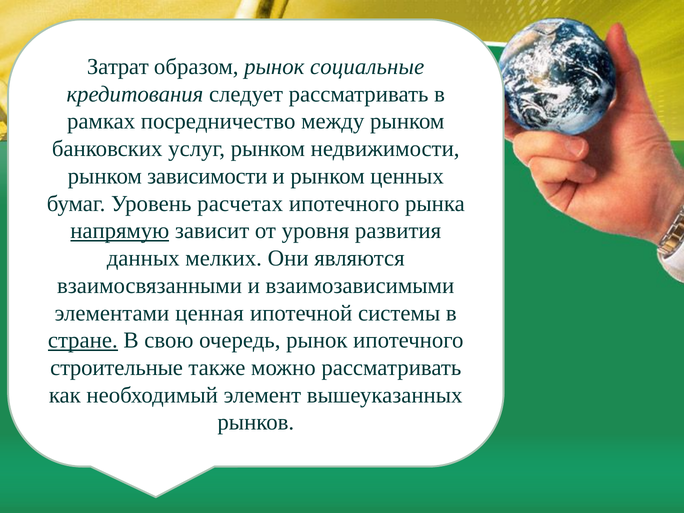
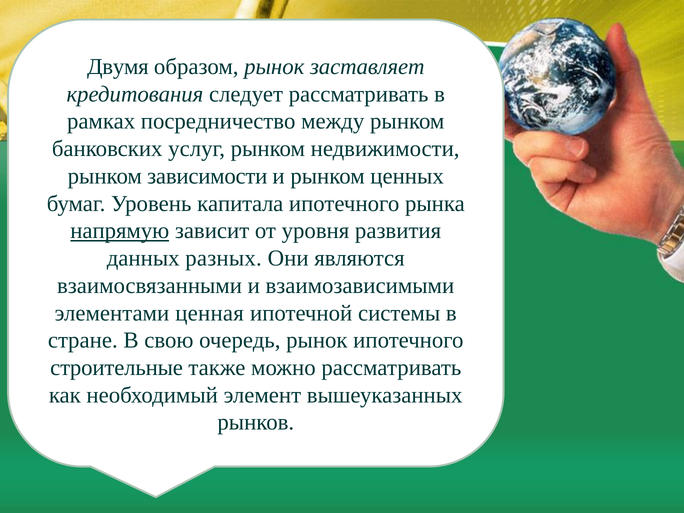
Затрат: Затрат -> Двумя
социальные: социальные -> заставляет
расчетах: расчетах -> капитала
мелких: мелких -> разных
стране underline: present -> none
